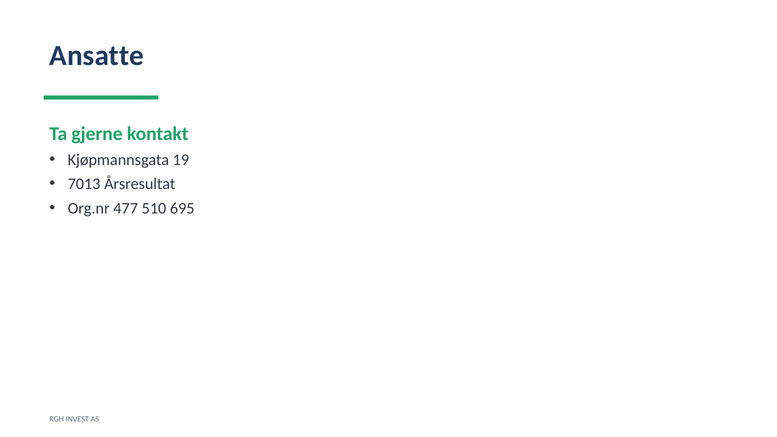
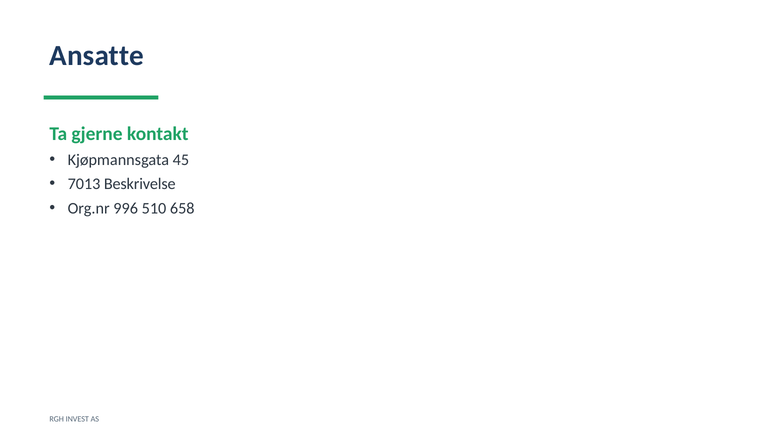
19: 19 -> 45
Årsresultat: Årsresultat -> Beskrivelse
477: 477 -> 996
695: 695 -> 658
